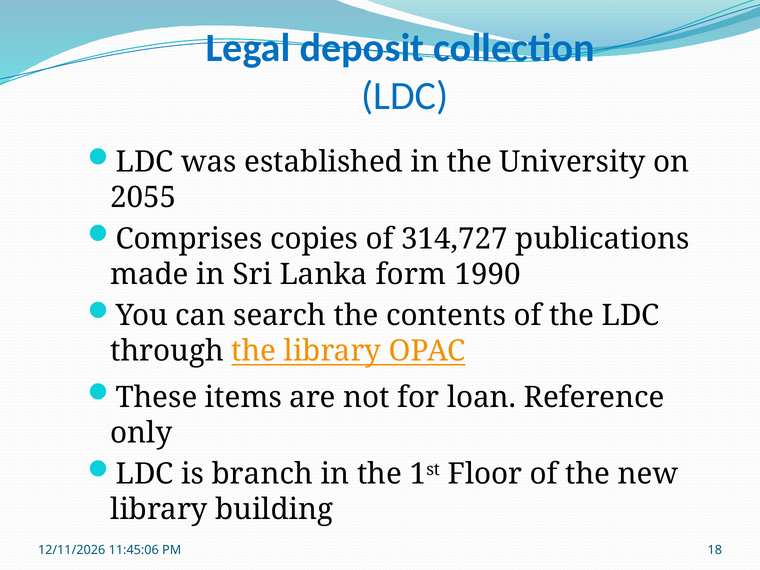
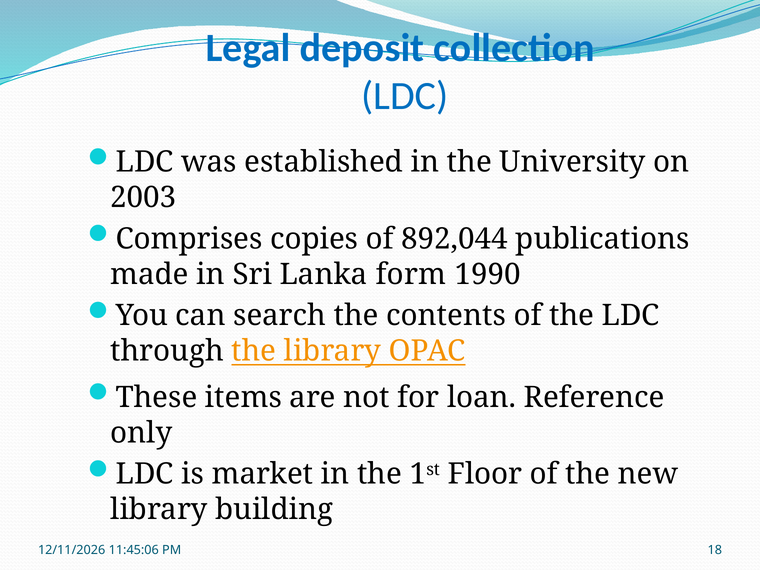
2055: 2055 -> 2003
314,727: 314,727 -> 892,044
branch: branch -> market
